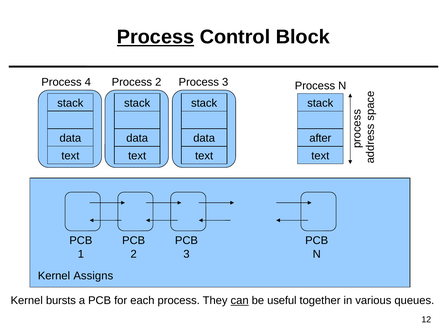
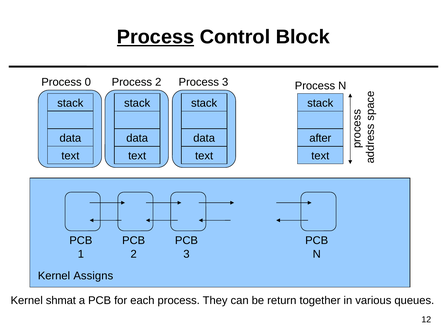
4: 4 -> 0
bursts: bursts -> shmat
can underline: present -> none
useful: useful -> return
